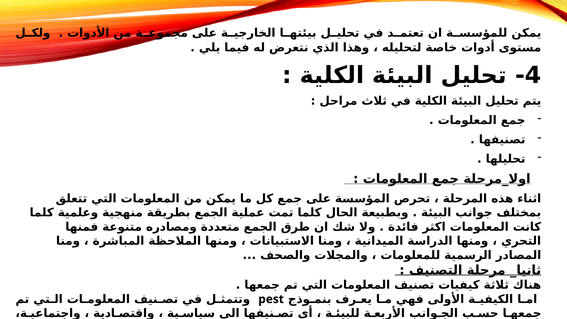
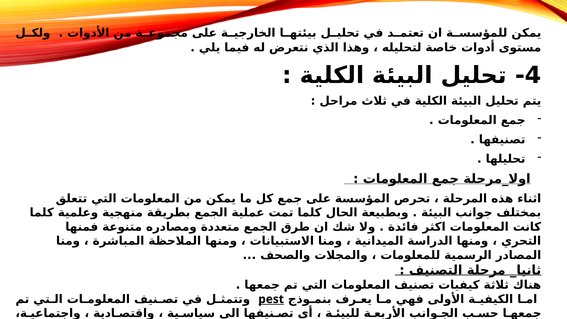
pest at (271, 299) underline: none -> present
